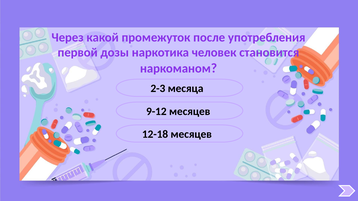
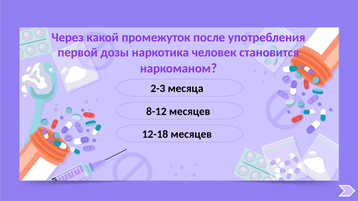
9-12: 9-12 -> 8-12
